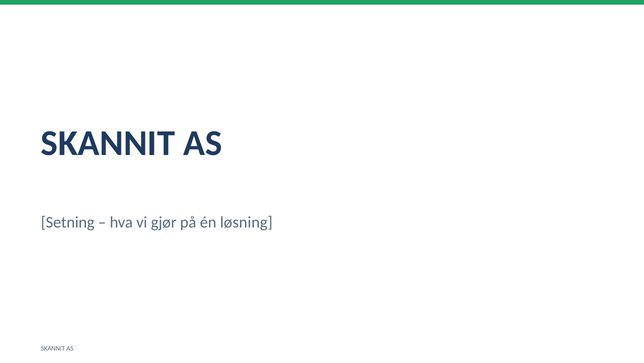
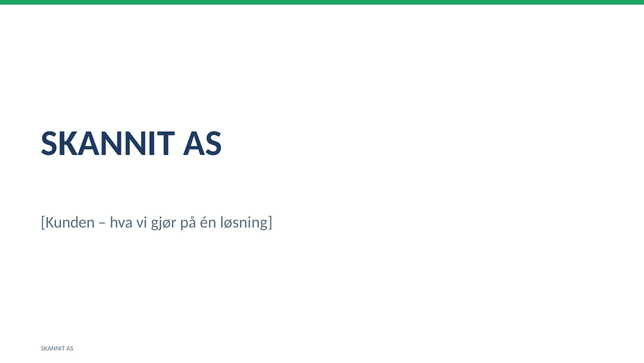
Setning: Setning -> Kunden
